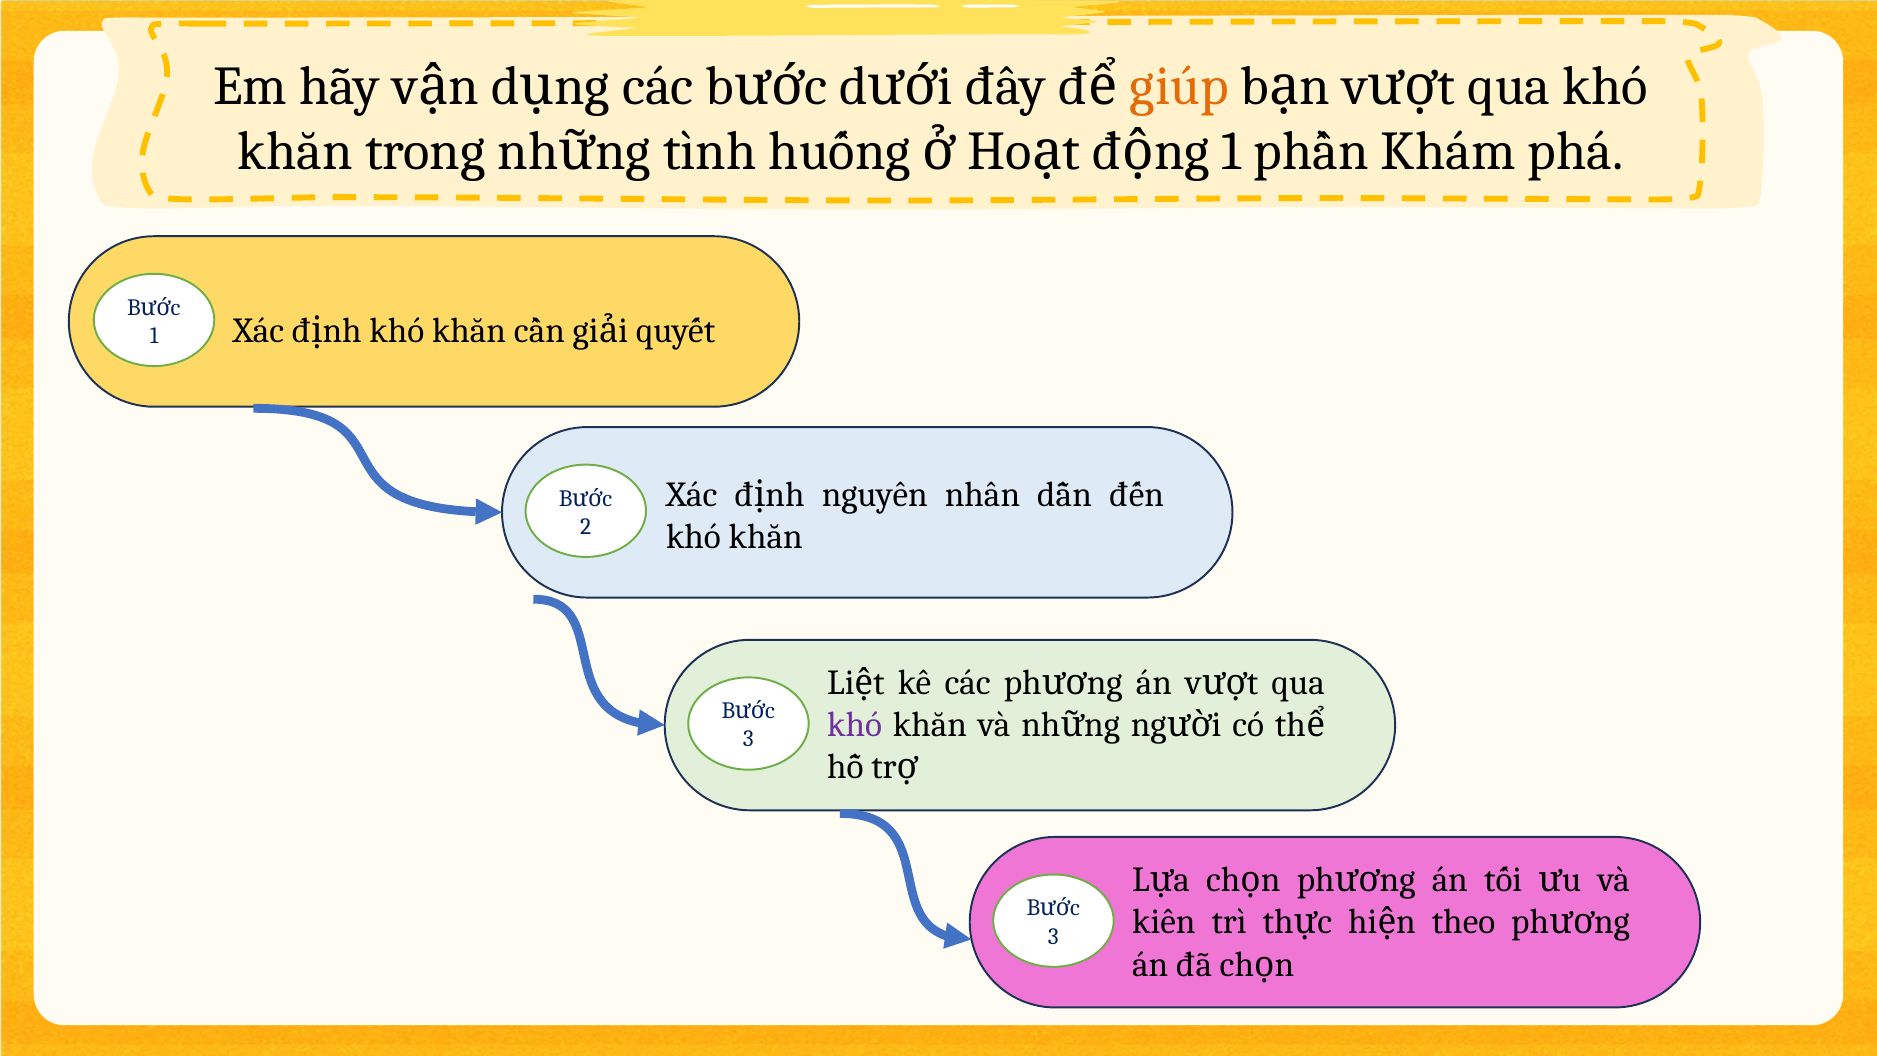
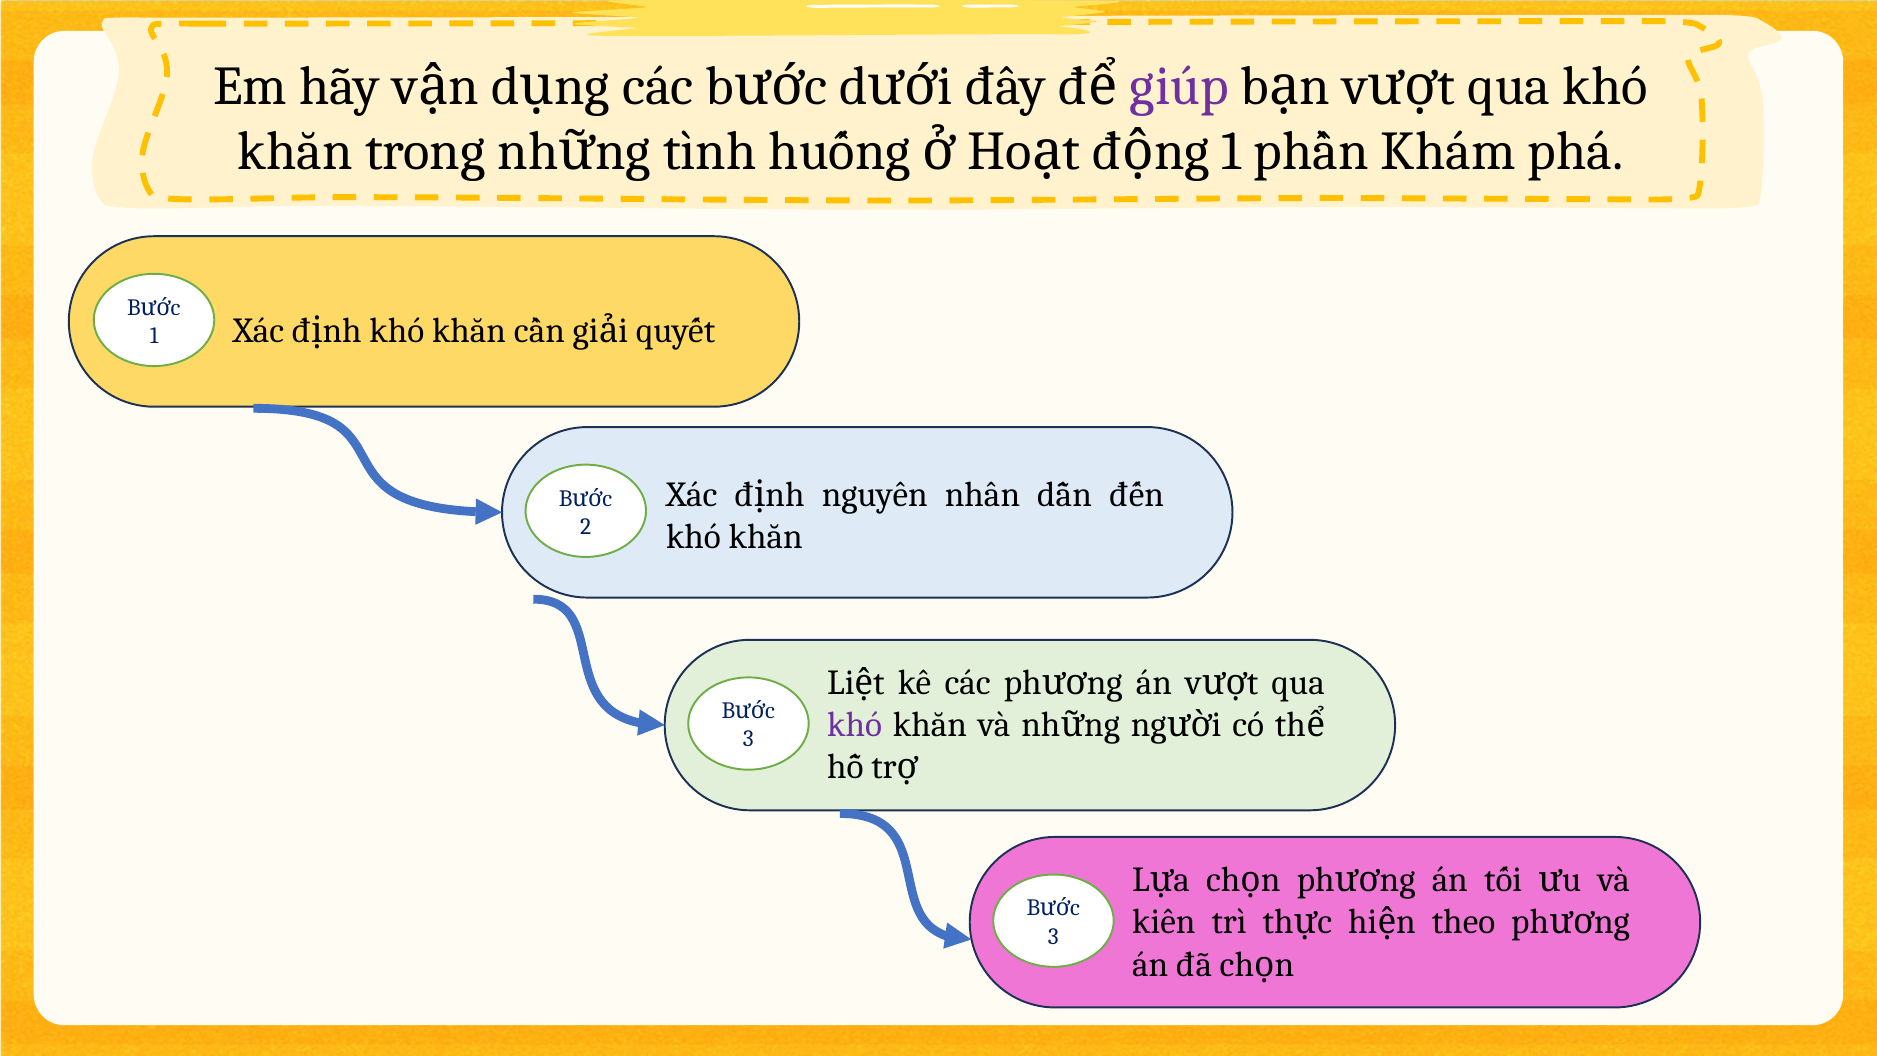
giúp colour: orange -> purple
